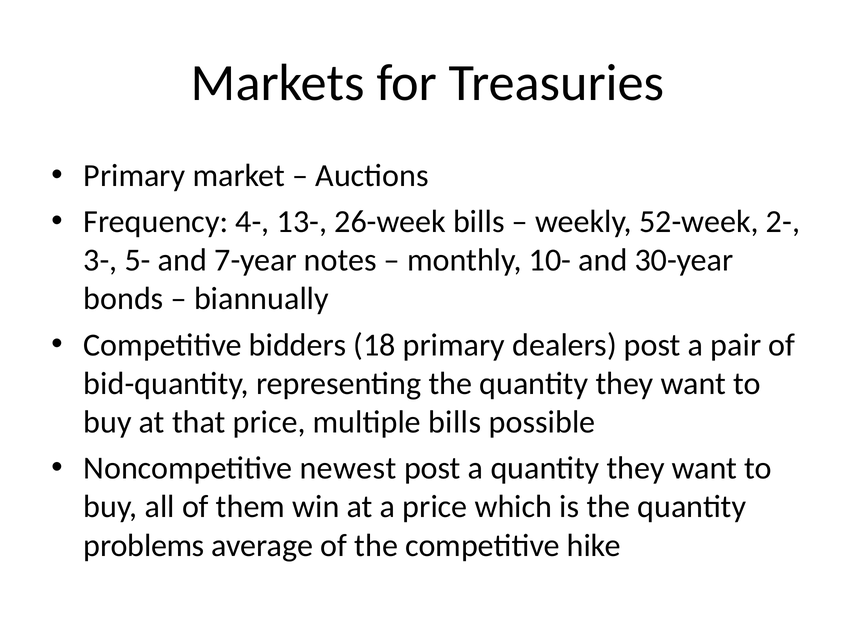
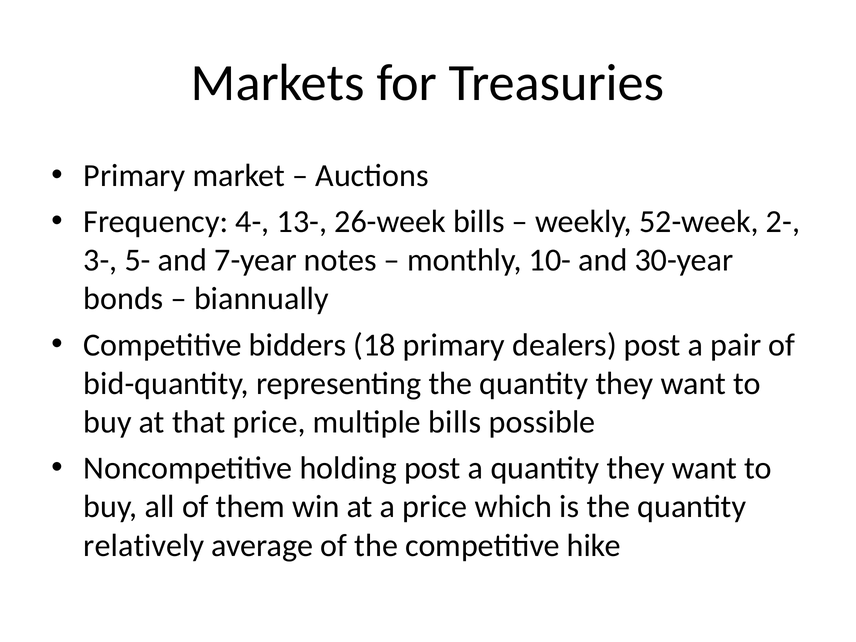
newest: newest -> holding
problems: problems -> relatively
